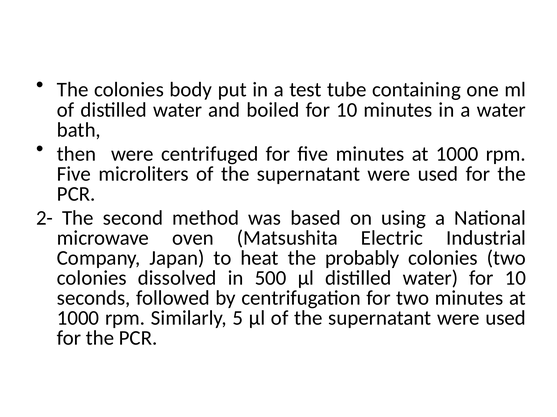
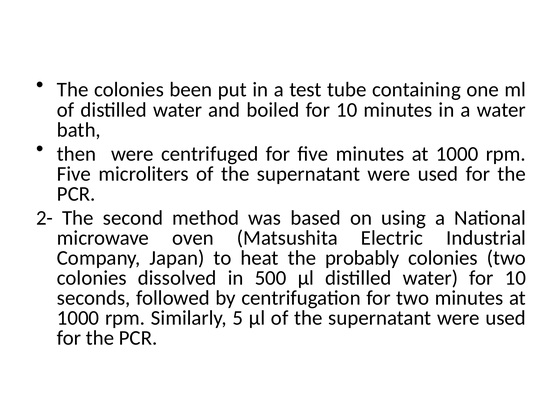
body: body -> been
